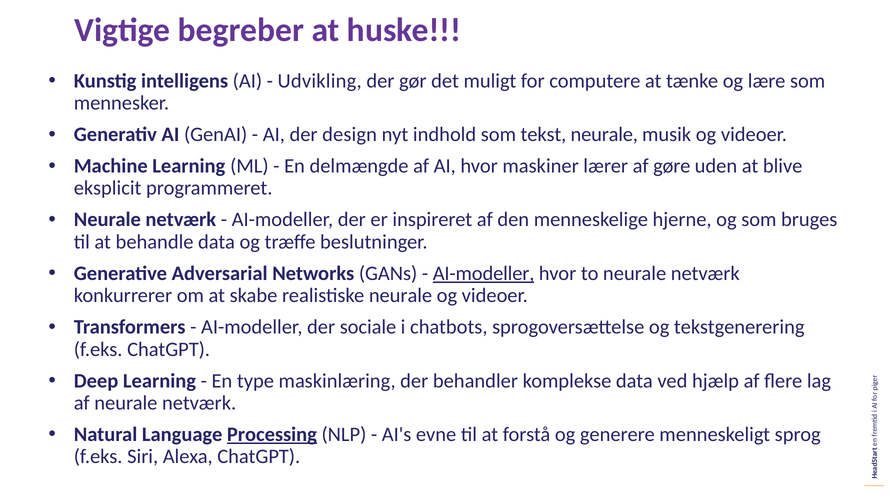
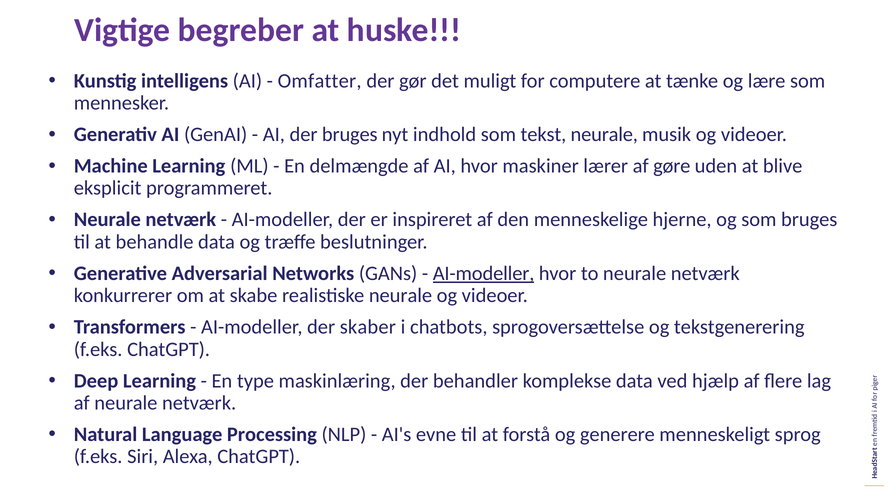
Udvikling: Udvikling -> Omfatter
der design: design -> bruges
sociale: sociale -> skaber
Processing underline: present -> none
